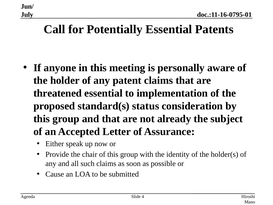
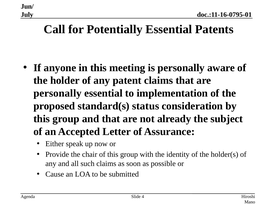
threatened at (58, 93): threatened -> personally
